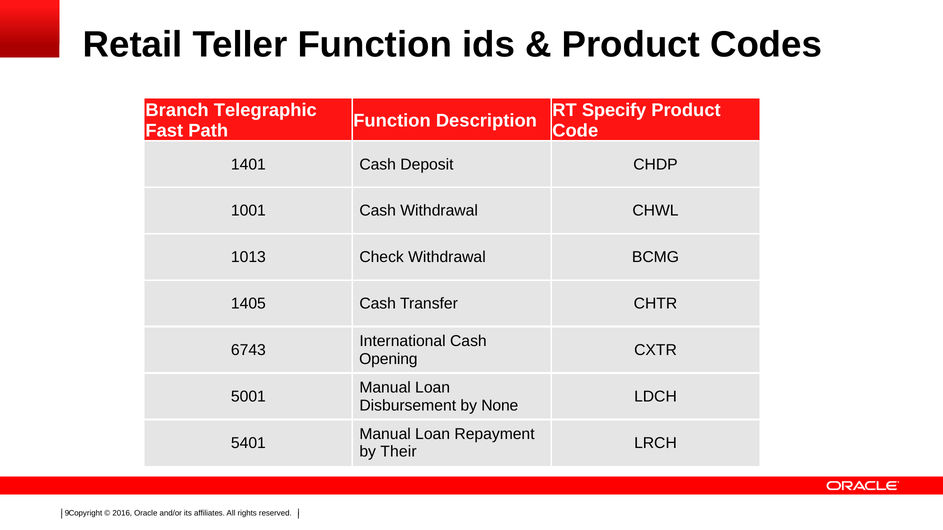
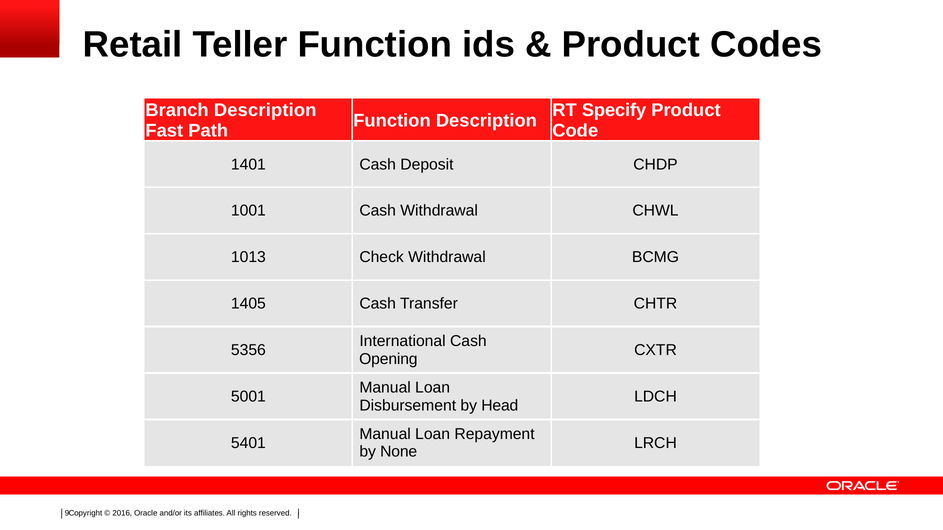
Branch Telegraphic: Telegraphic -> Description
6743: 6743 -> 5356
None: None -> Head
Their: Their -> None
